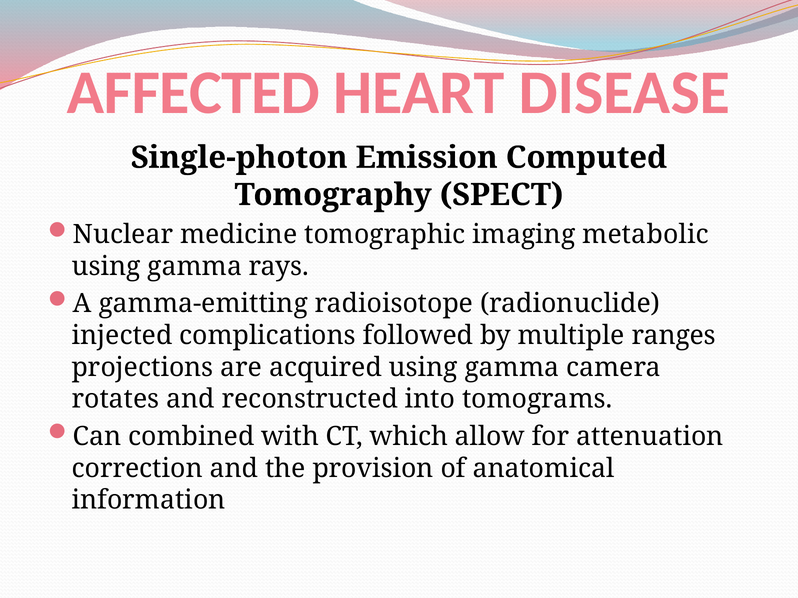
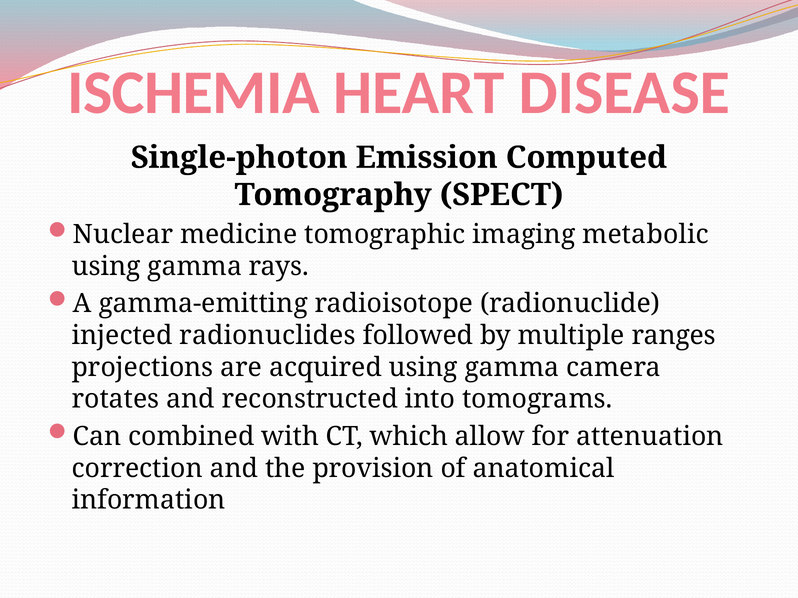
AFFECTED: AFFECTED -> ISCHEMIA
complications: complications -> radionuclides
